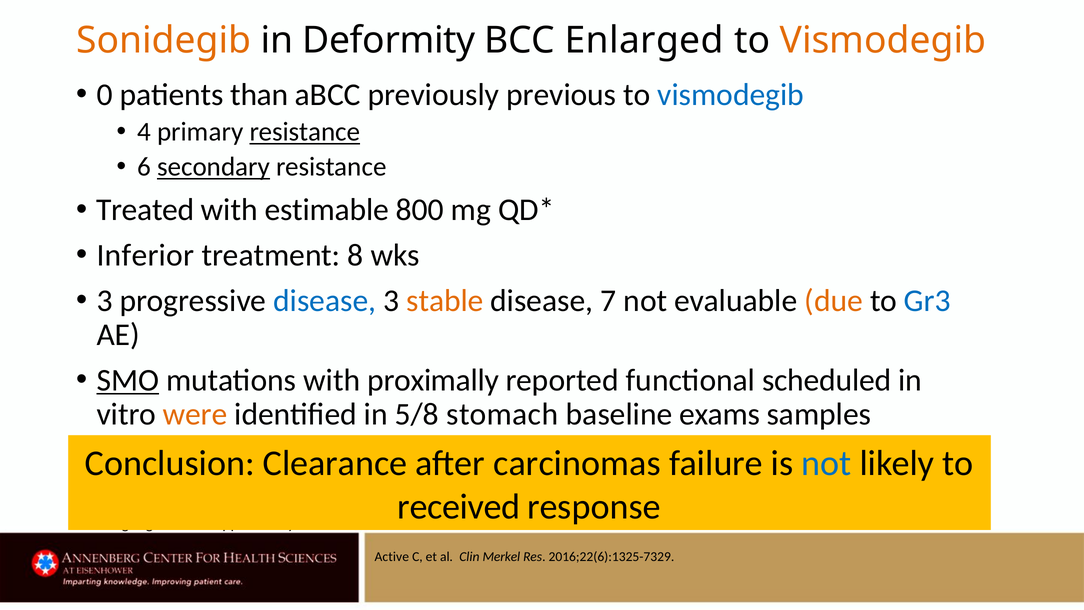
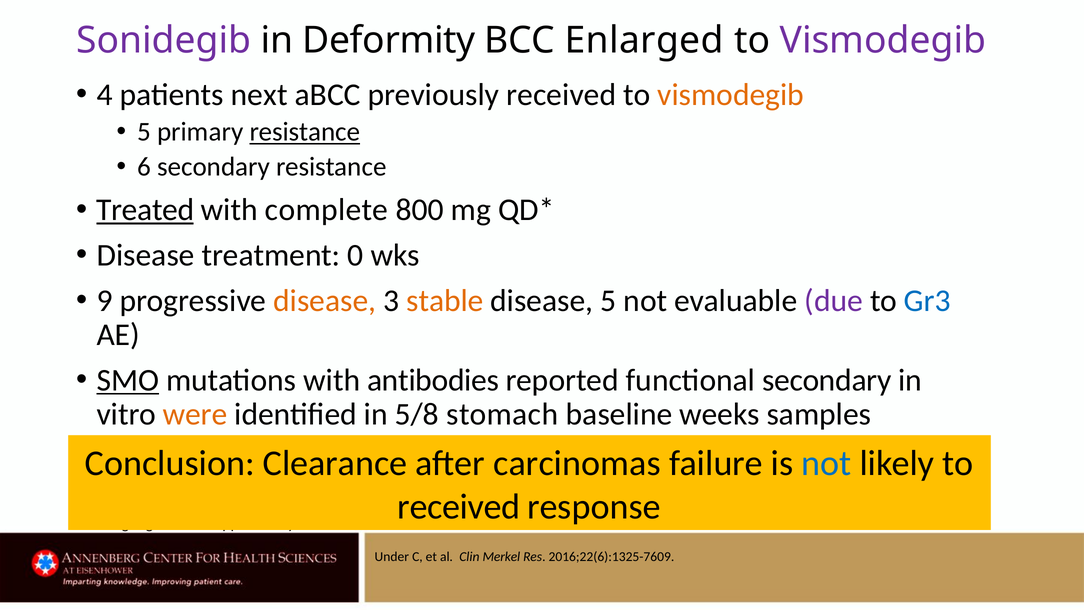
Sonidegib colour: orange -> purple
Vismodegib at (883, 41) colour: orange -> purple
0: 0 -> 4
than: than -> next
previously previous: previous -> received
vismodegib at (731, 95) colour: blue -> orange
4 at (144, 132): 4 -> 5
secondary at (214, 167) underline: present -> none
Treated underline: none -> present
estimable: estimable -> complete
Inferior at (146, 255): Inferior -> Disease
8: 8 -> 0
3 at (105, 301): 3 -> 9
disease at (325, 301) colour: blue -> orange
disease 7: 7 -> 5
due colour: orange -> purple
proximally: proximally -> antibodies
functional scheduled: scheduled -> secondary
exams: exams -> weeks
Active: Active -> Under
2016;22(6):1325-7329: 2016;22(6):1325-7329 -> 2016;22(6):1325-7609
